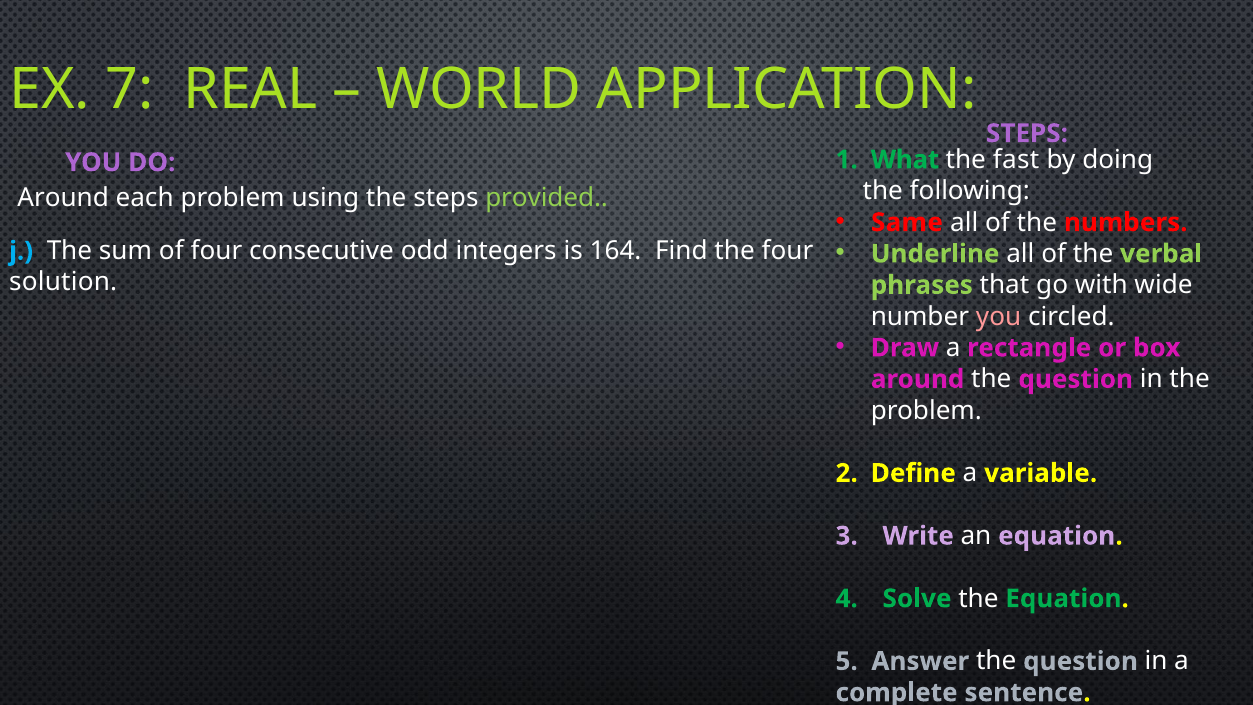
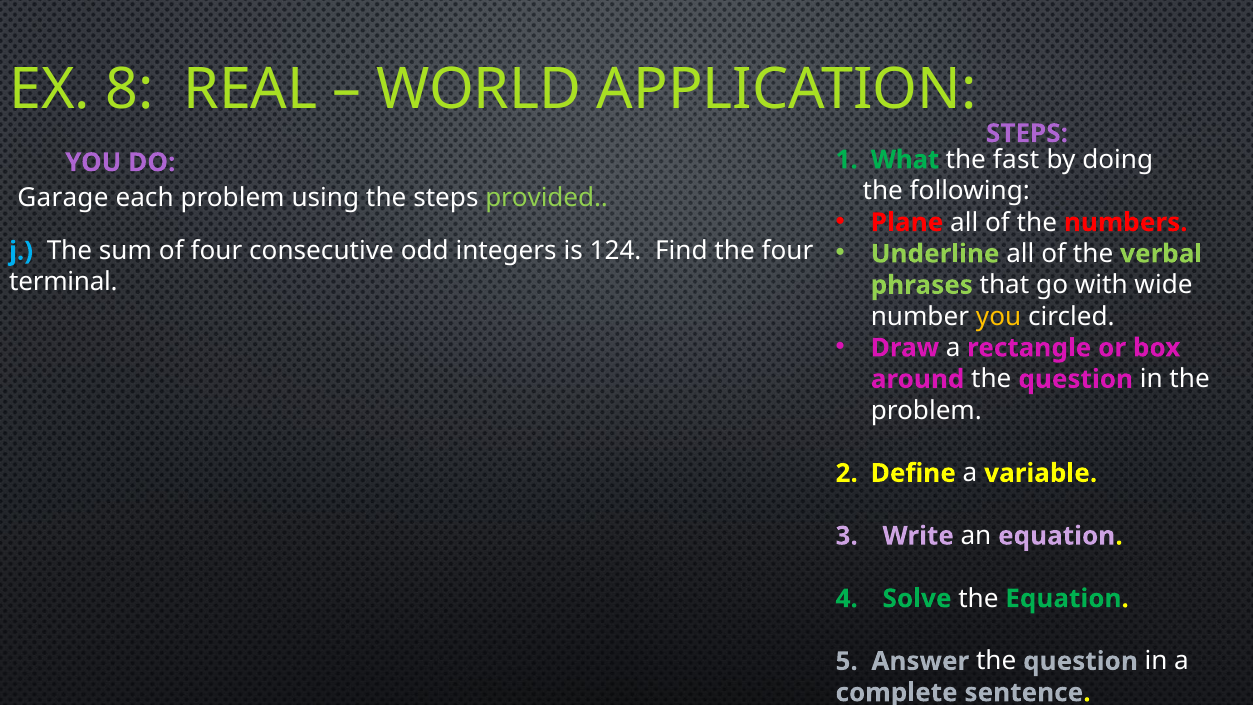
7: 7 -> 8
Around at (63, 198): Around -> Garage
Same: Same -> Plane
164: 164 -> 124
solution: solution -> terminal
you at (999, 316) colour: pink -> yellow
